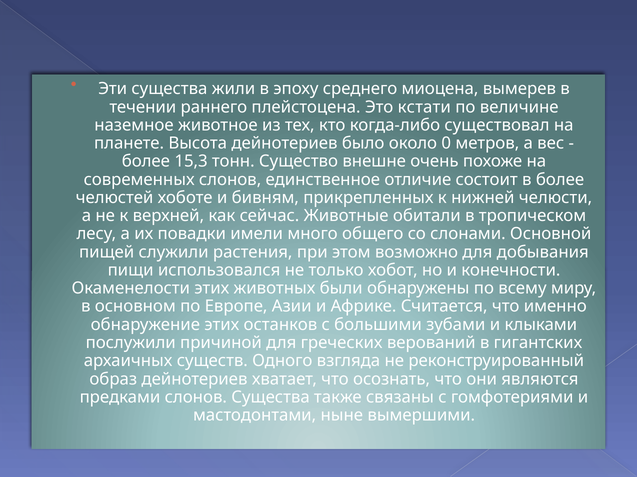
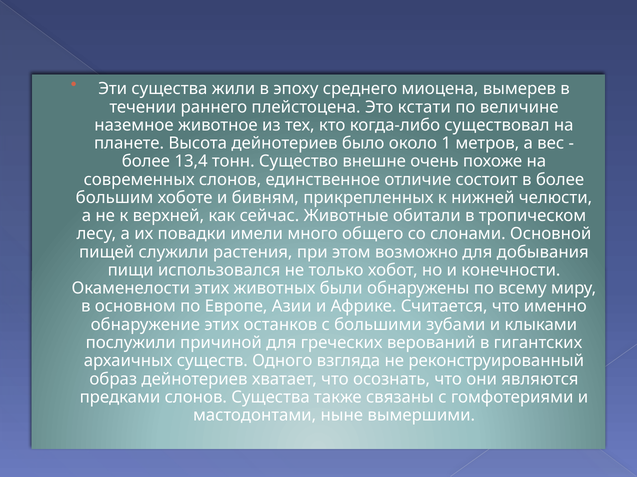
0: 0 -> 1
15,3: 15,3 -> 13,4
челюстей: челюстей -> большим
